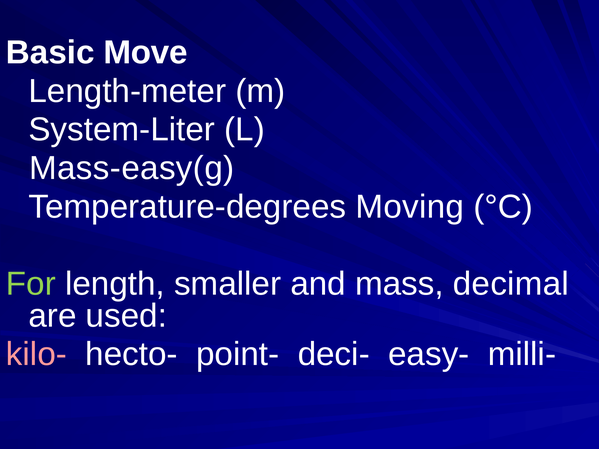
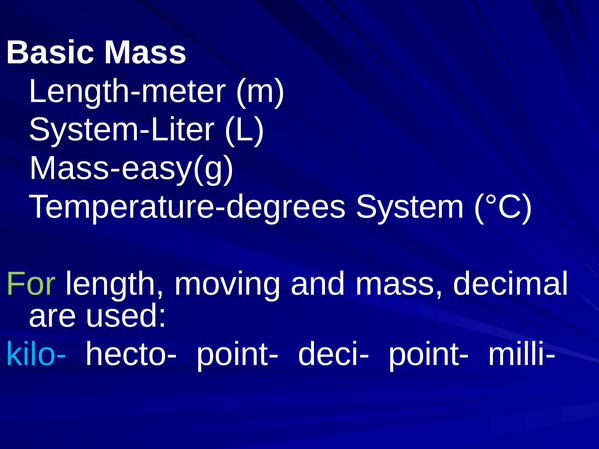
Basic Move: Move -> Mass
Moving: Moving -> System
smaller: smaller -> moving
kilo- colour: pink -> light blue
deci- easy-: easy- -> point-
